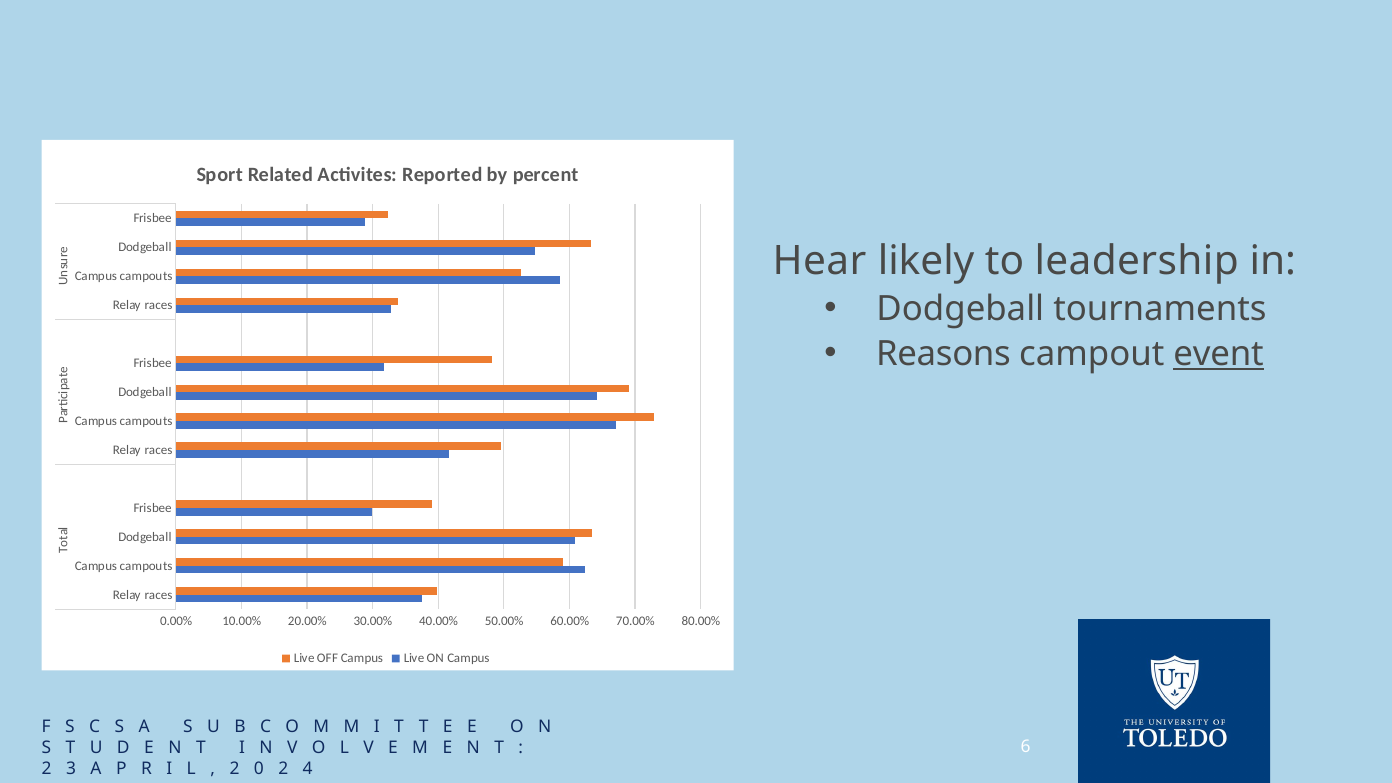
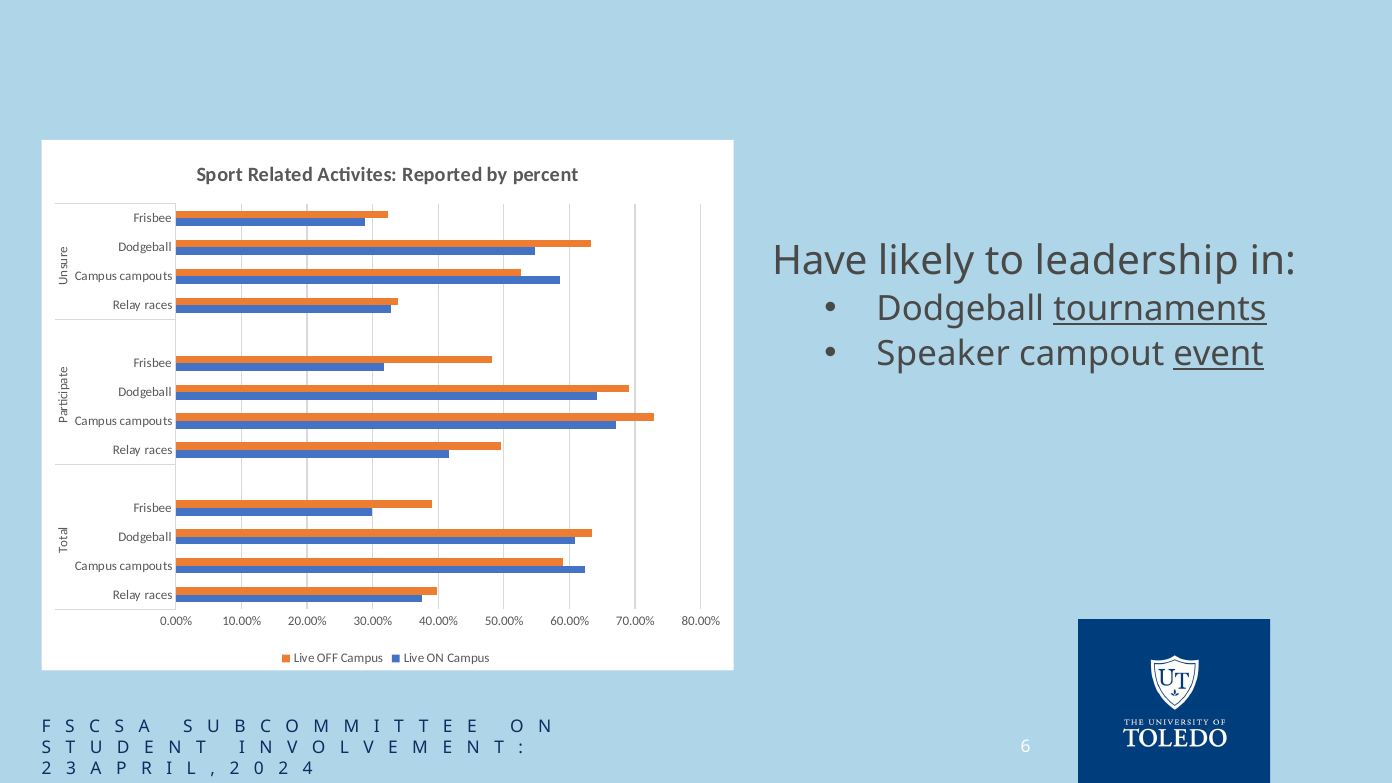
Hear: Hear -> Have
tournaments underline: none -> present
Reasons: Reasons -> Speaker
